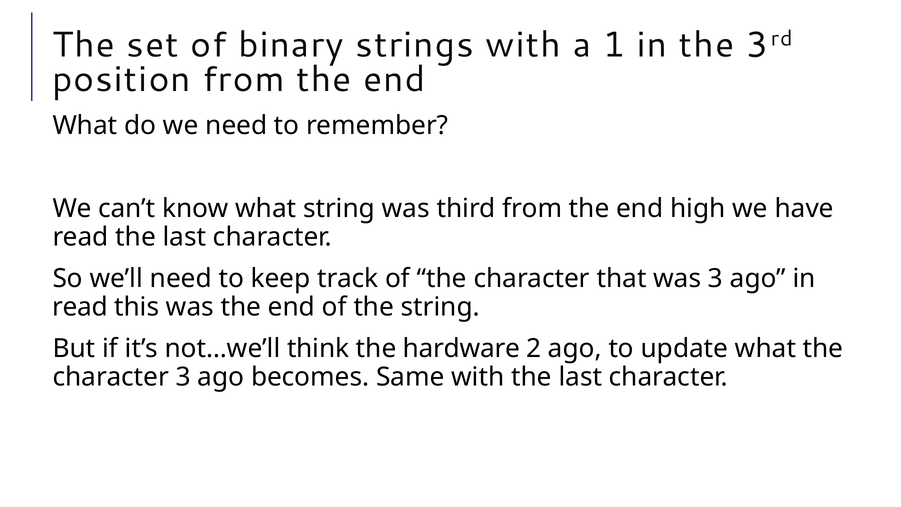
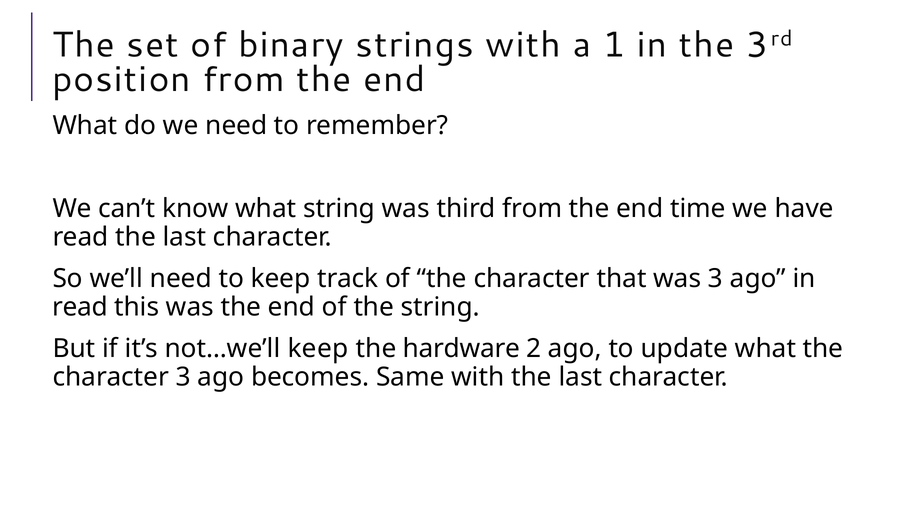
high: high -> time
not…we’ll think: think -> keep
